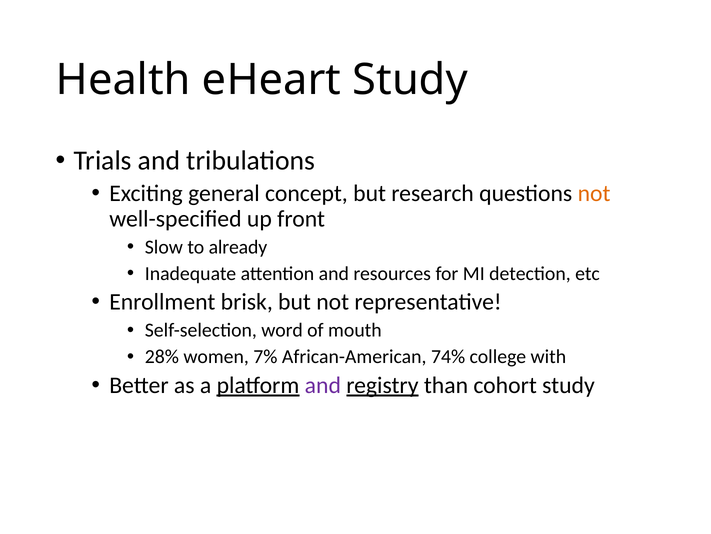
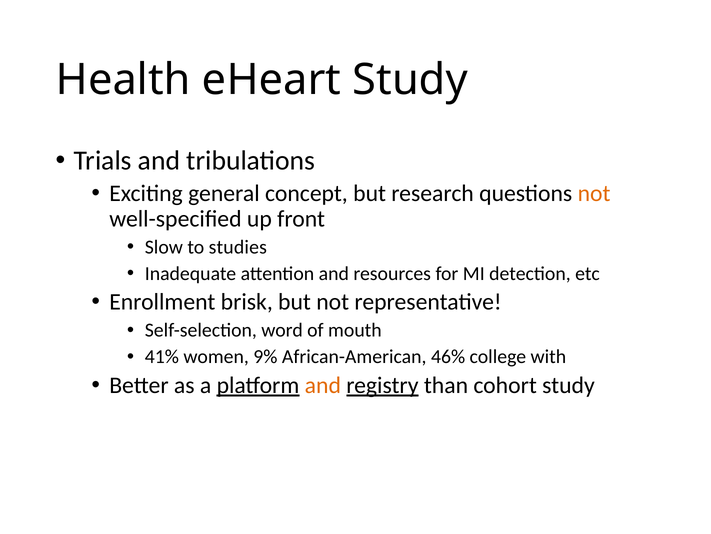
already: already -> studies
28%: 28% -> 41%
7%: 7% -> 9%
74%: 74% -> 46%
and at (323, 385) colour: purple -> orange
